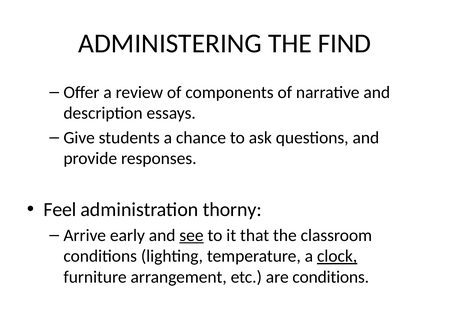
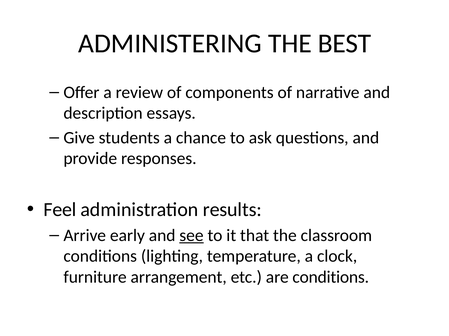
FIND: FIND -> BEST
thorny: thorny -> results
clock underline: present -> none
